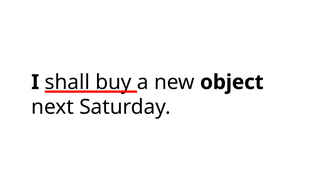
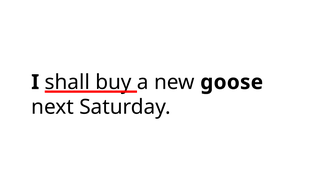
object: object -> goose
